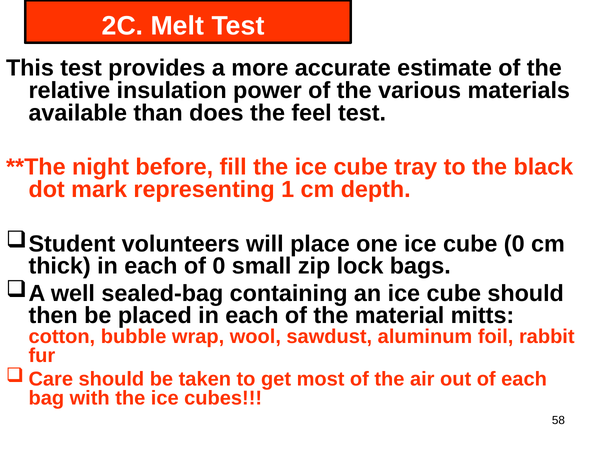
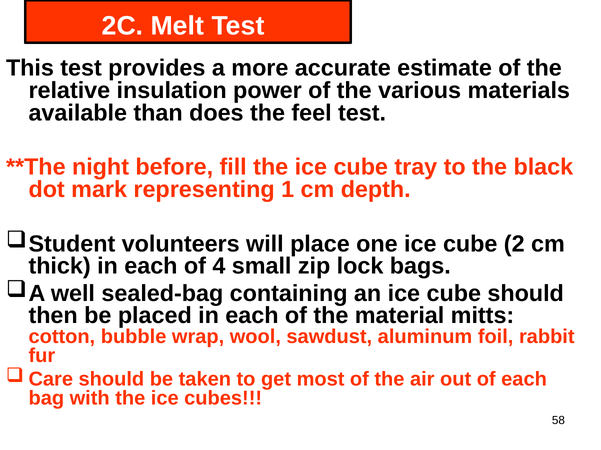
cube 0: 0 -> 2
of 0: 0 -> 4
